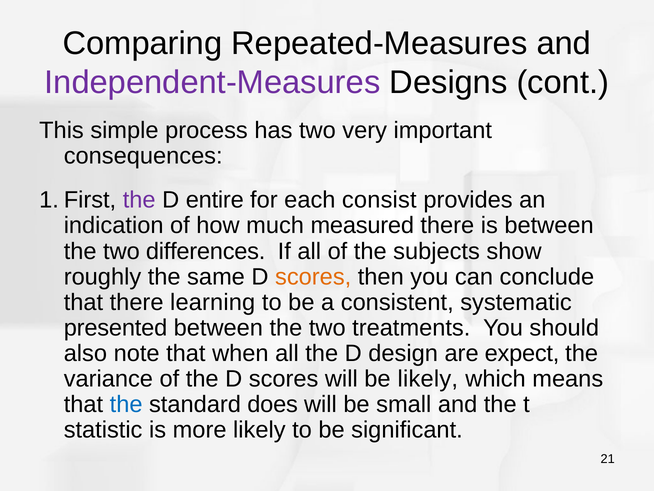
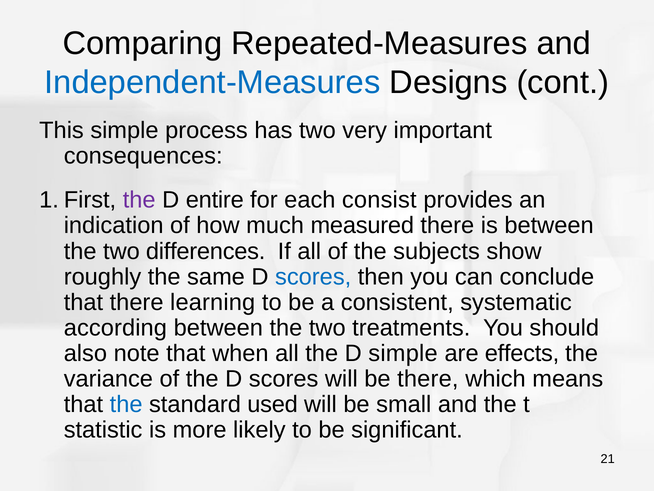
Independent-Measures colour: purple -> blue
scores at (313, 276) colour: orange -> blue
presented: presented -> according
D design: design -> simple
expect: expect -> effects
be likely: likely -> there
does: does -> used
